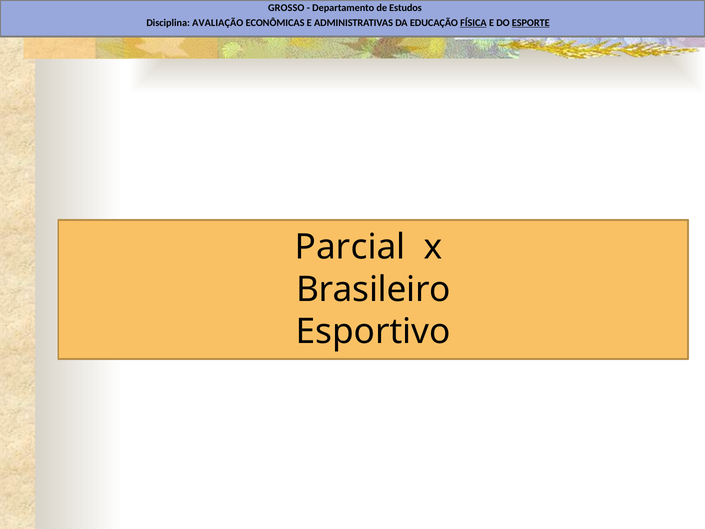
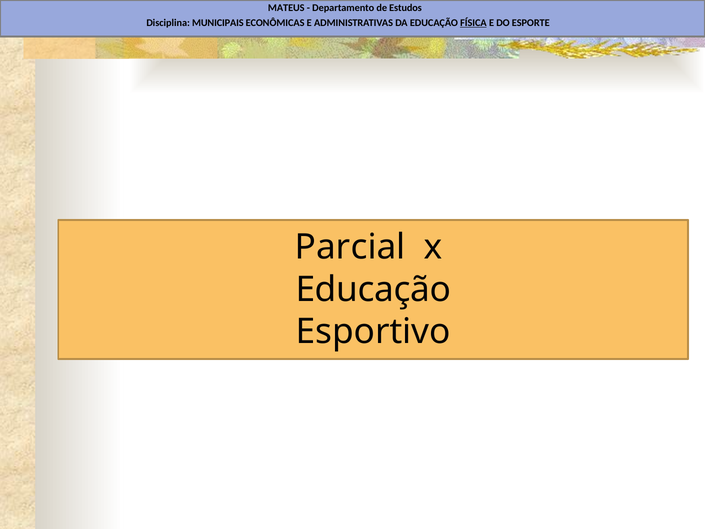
GROSSO: GROSSO -> MATEUS
AVALIAÇÃO: AVALIAÇÃO -> MUNICIPAIS
ESPORTE underline: present -> none
Brasileiro at (373, 289): Brasileiro -> Educação
